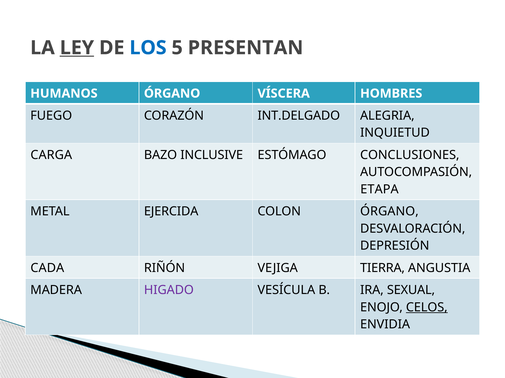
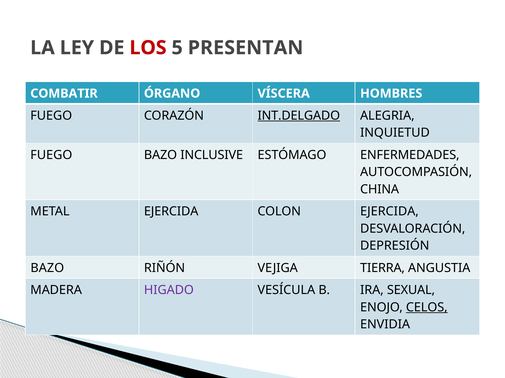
LEY underline: present -> none
LOS colour: blue -> red
HUMANOS: HUMANOS -> COMBATIR
INT.DELGADO underline: none -> present
CARGA at (51, 155): CARGA -> FUEGO
CONCLUSIONES: CONCLUSIONES -> ENFERMEDADES
ETAPA: ETAPA -> CHINA
COLON ÓRGANO: ÓRGANO -> EJERCIDA
CADA at (47, 268): CADA -> BAZO
